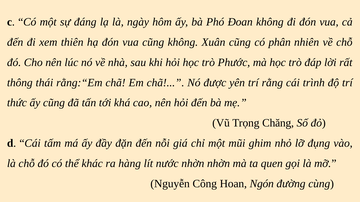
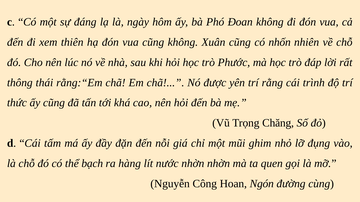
phân: phân -> nhốn
khác: khác -> bạch
